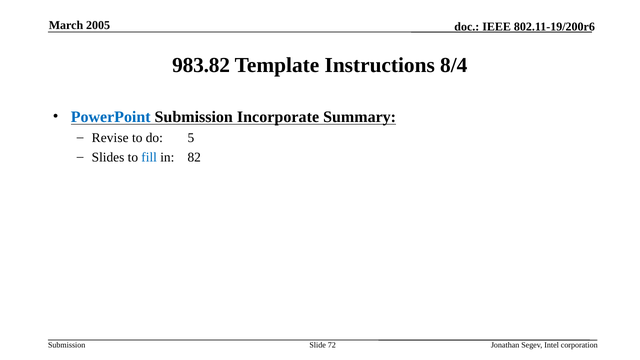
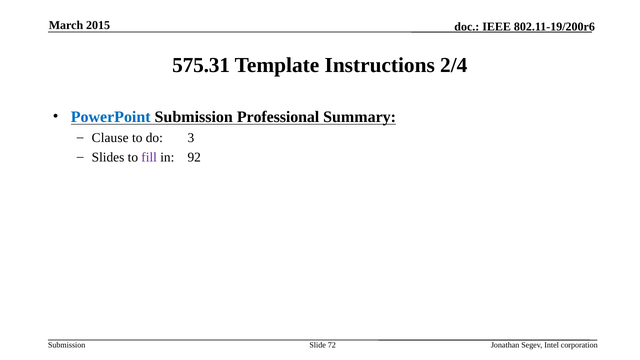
2005: 2005 -> 2015
983.82: 983.82 -> 575.31
8/4: 8/4 -> 2/4
Incorporate: Incorporate -> Professional
Revise: Revise -> Clause
5: 5 -> 3
fill colour: blue -> purple
82: 82 -> 92
